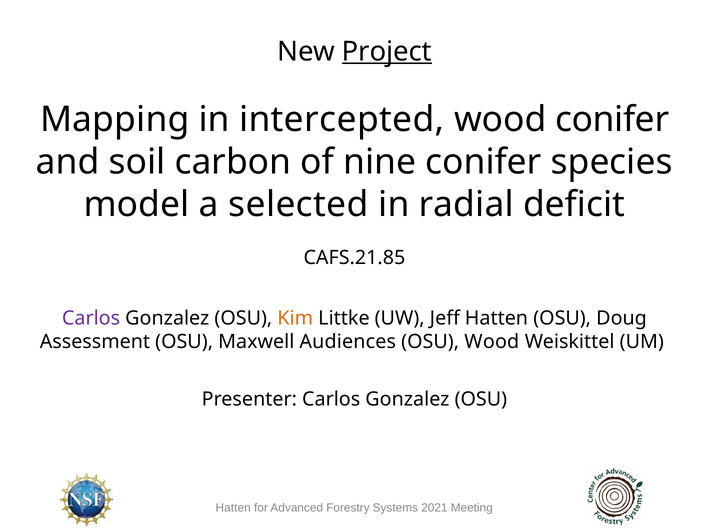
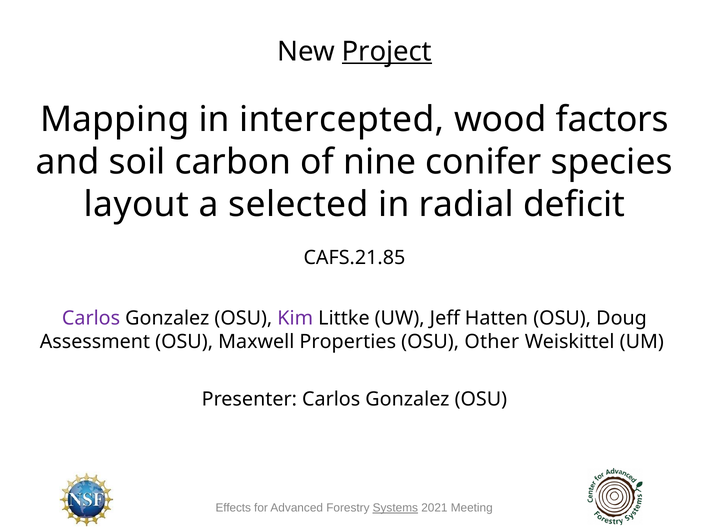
wood conifer: conifer -> factors
model: model -> layout
Kim colour: orange -> purple
Audiences: Audiences -> Properties
OSU Wood: Wood -> Other
Hatten at (233, 508): Hatten -> Effects
Systems underline: none -> present
